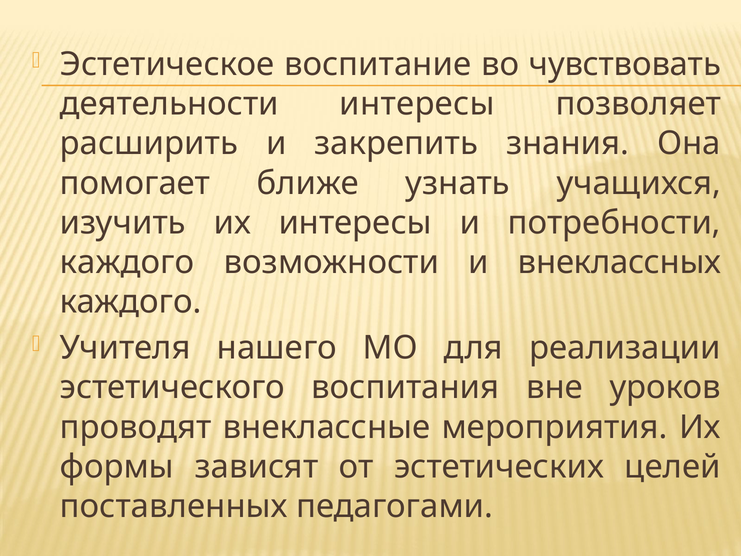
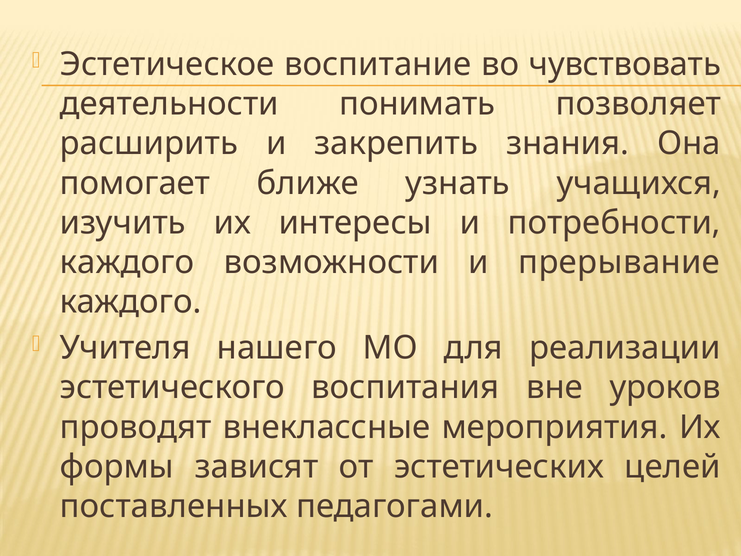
деятельности интересы: интересы -> понимать
внеклассных: внеклассных -> прерывание
